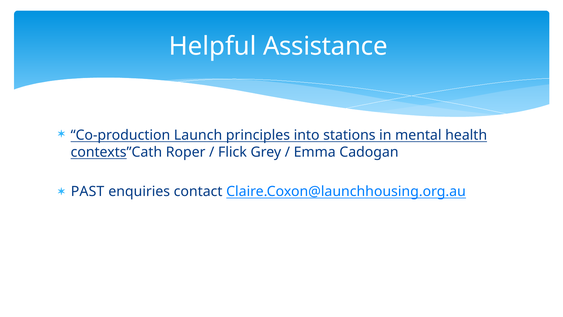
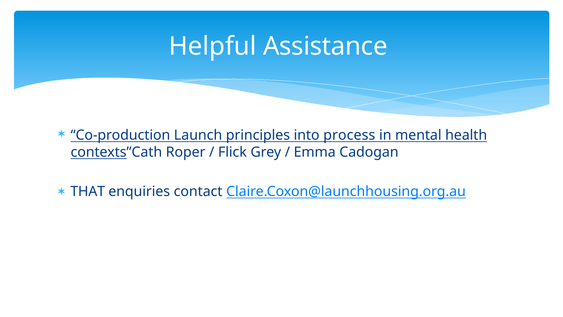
stations: stations -> process
PAST: PAST -> THAT
